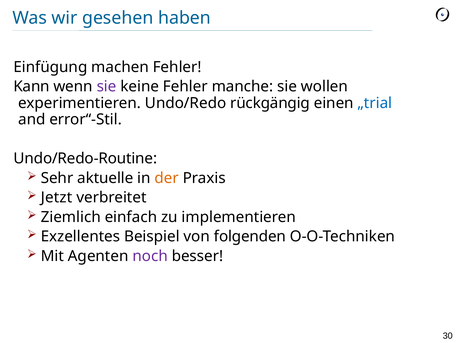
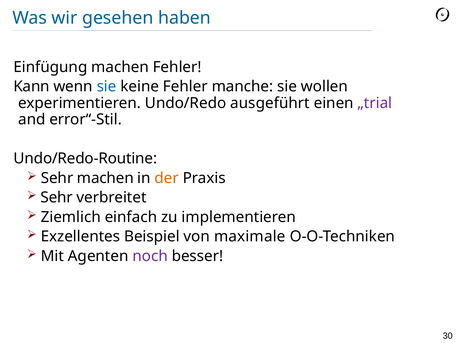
sie at (107, 87) colour: purple -> blue
rückgängig: rückgängig -> ausgeführt
„trial colour: blue -> purple
Sehr aktuelle: aktuelle -> machen
Jetzt at (57, 197): Jetzt -> Sehr
folgenden: folgenden -> maximale
